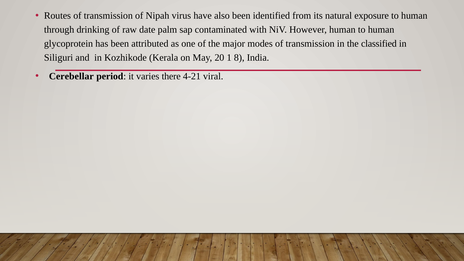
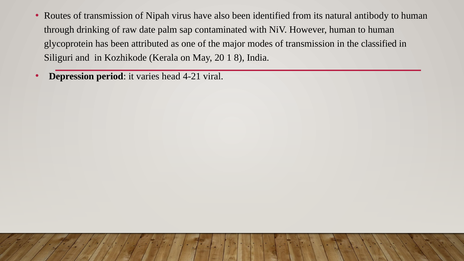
exposure: exposure -> antibody
Cerebellar: Cerebellar -> Depression
there: there -> head
